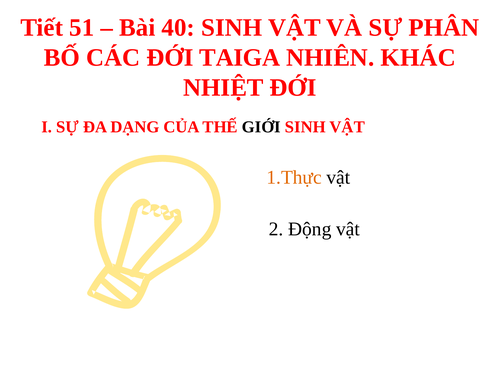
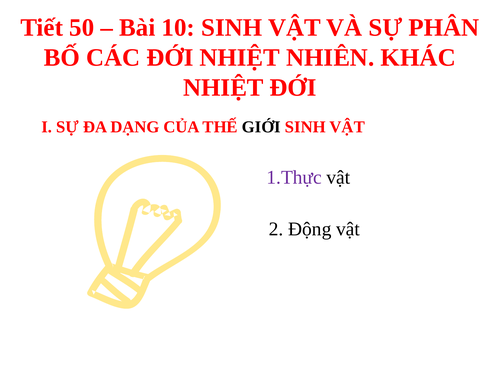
51: 51 -> 50
40: 40 -> 10
ĐỚI TAIGA: TAIGA -> NHIỆT
1.Thực colour: orange -> purple
